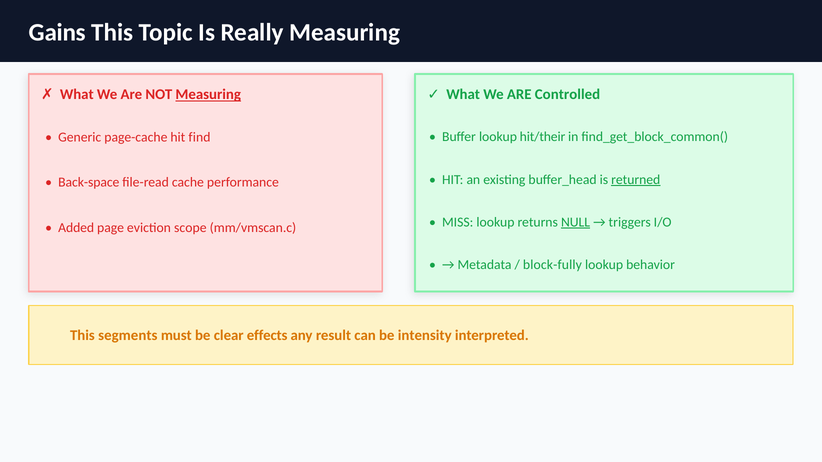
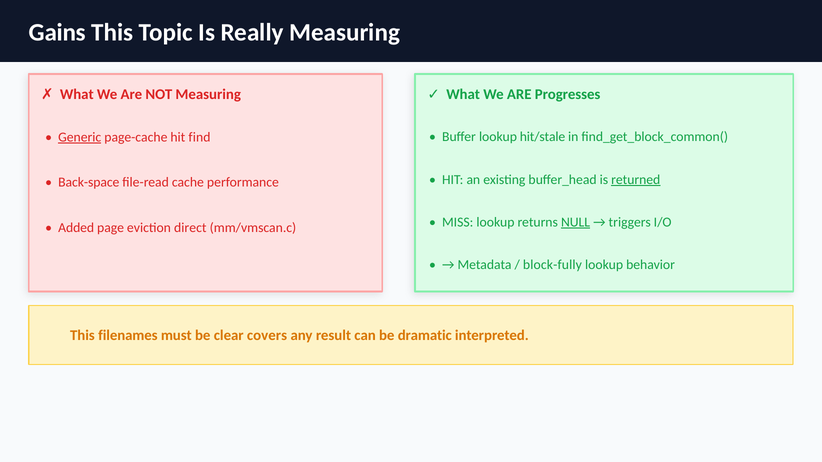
Measuring at (208, 95) underline: present -> none
Controlled: Controlled -> Progresses
hit/their: hit/their -> hit/stale
Generic underline: none -> present
scope: scope -> direct
segments: segments -> filenames
effects: effects -> covers
intensity: intensity -> dramatic
